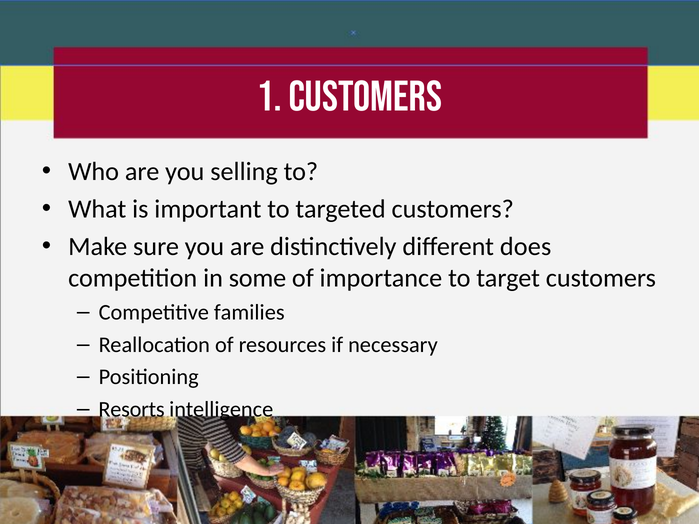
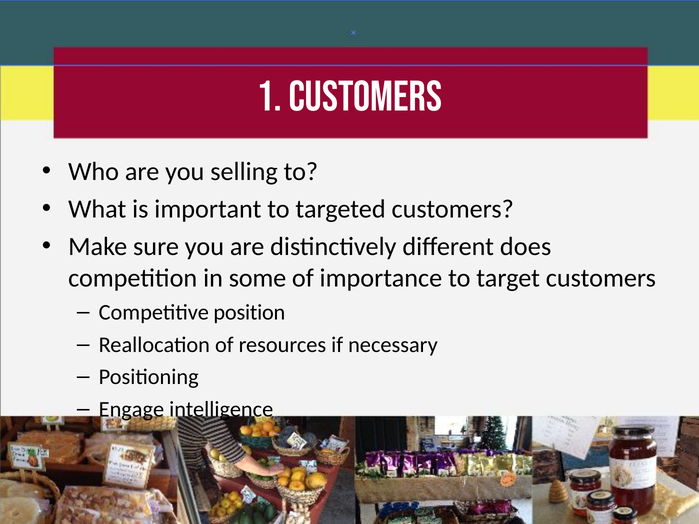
families: families -> position
Resorts: Resorts -> Engage
